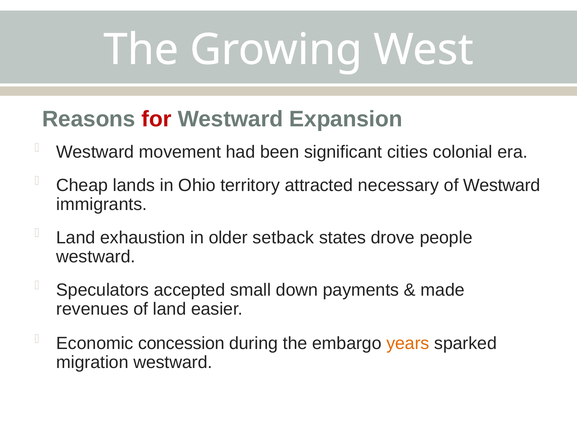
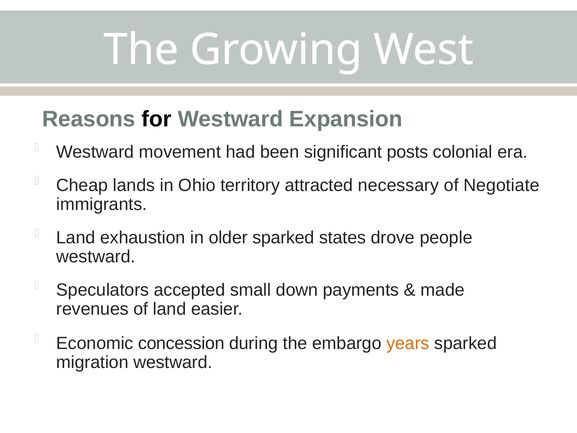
for colour: red -> black
cities: cities -> posts
of Westward: Westward -> Negotiate
older setback: setback -> sparked
